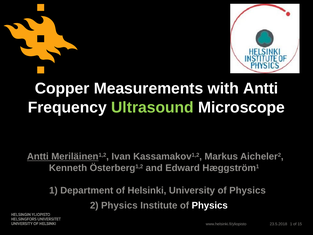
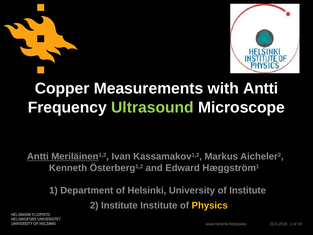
University of Physics: Physics -> Institute
2 Physics: Physics -> Institute
Physics at (210, 205) colour: white -> yellow
